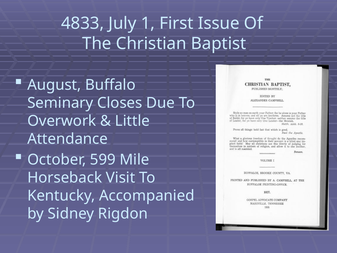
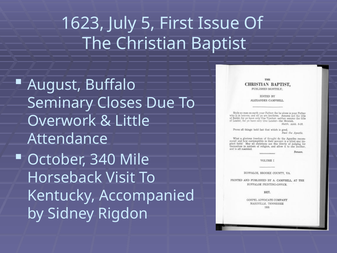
4833: 4833 -> 1623
1: 1 -> 5
599: 599 -> 340
